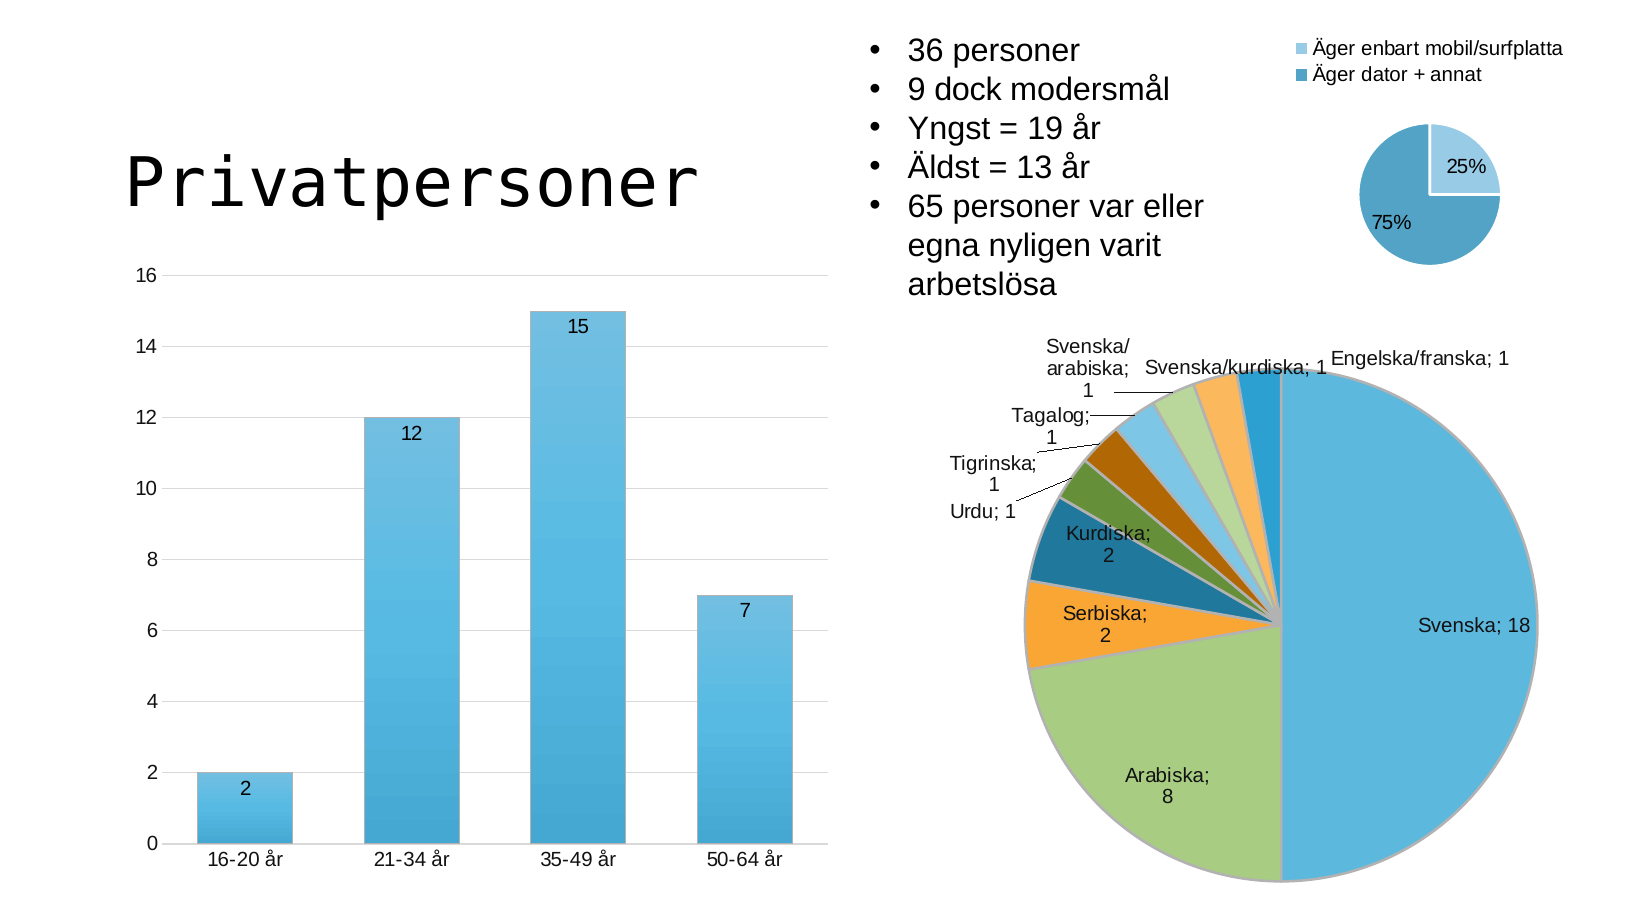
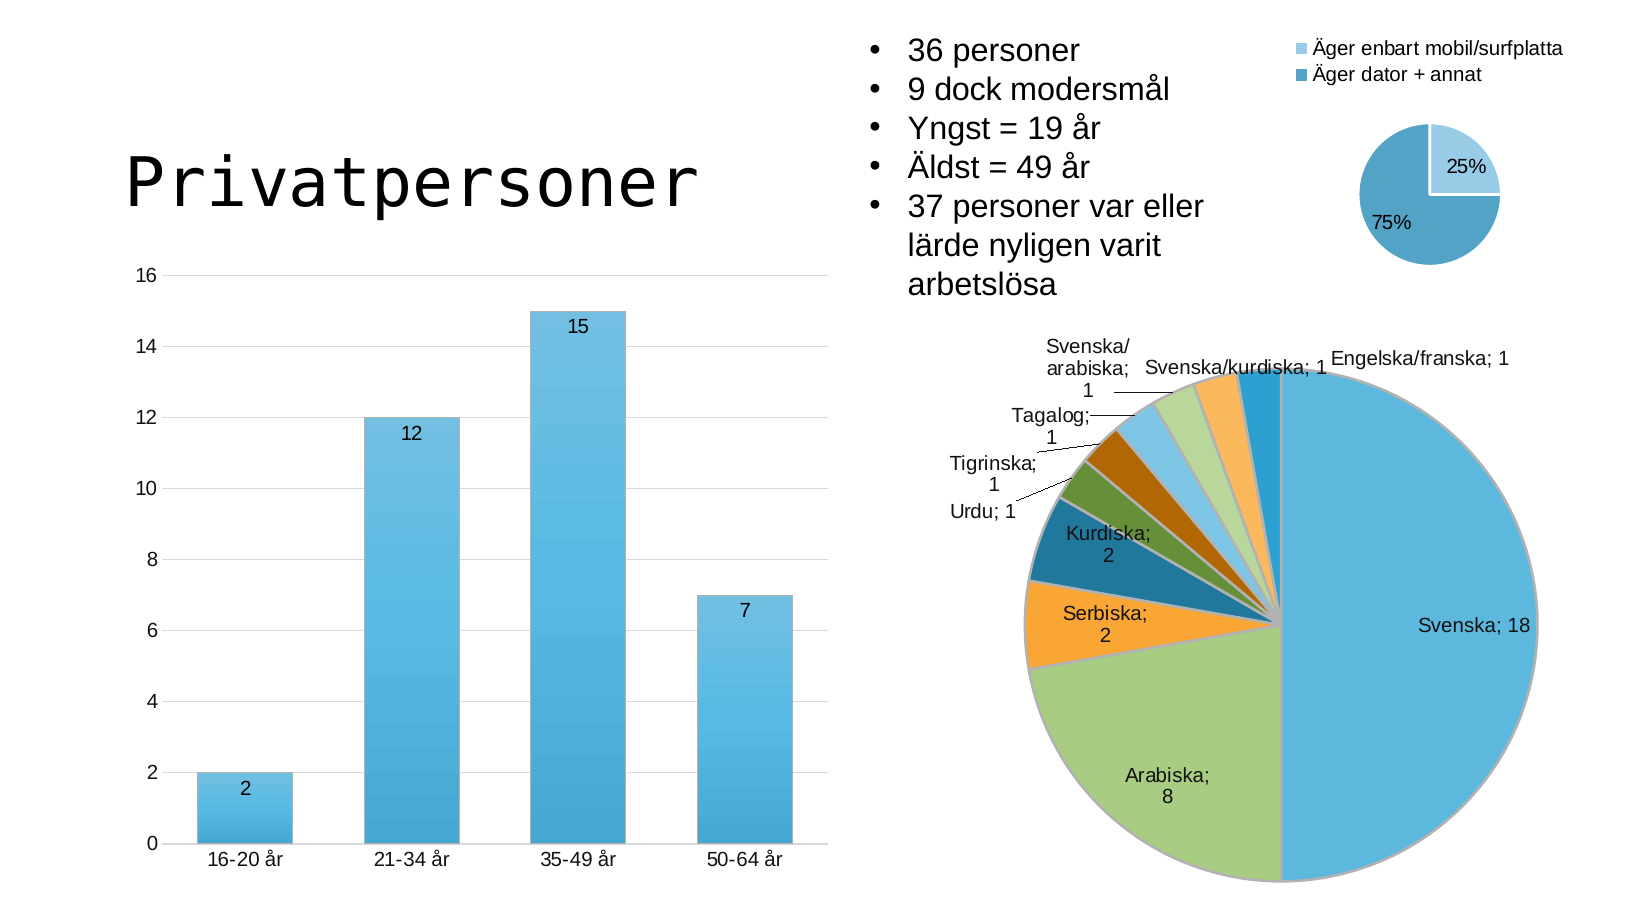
13: 13 -> 49
65: 65 -> 37
egna: egna -> lärde
